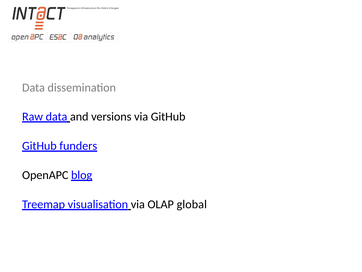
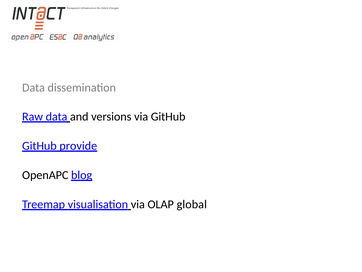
funders: funders -> provide
